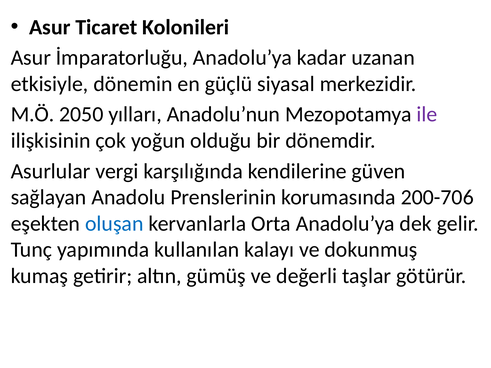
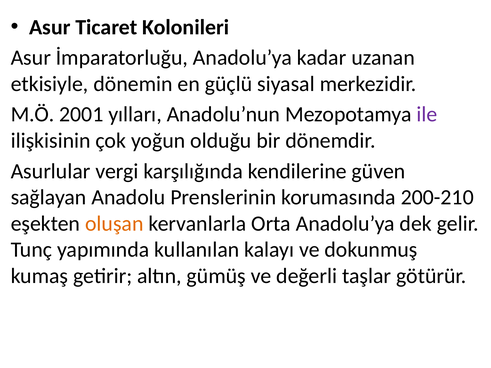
2050: 2050 -> 2001
200-706: 200-706 -> 200-210
oluşan colour: blue -> orange
